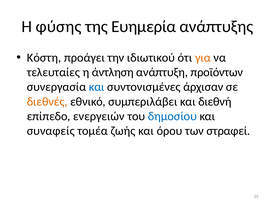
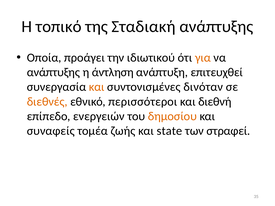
φύσης: φύσης -> τοπικό
Ευημερία: Ευημερία -> Σταδιακή
Κόστη: Κόστη -> Οποία
τελευταίες at (53, 72): τελευταίες -> ανάπτυξης
προϊόντων: προϊόντων -> επιτευχθεί
και at (97, 87) colour: blue -> orange
άρχισαν: άρχισαν -> δινόταν
συμπεριλάβει: συμπεριλάβει -> περισσότεροι
δημοσίου colour: blue -> orange
όρου: όρου -> state
